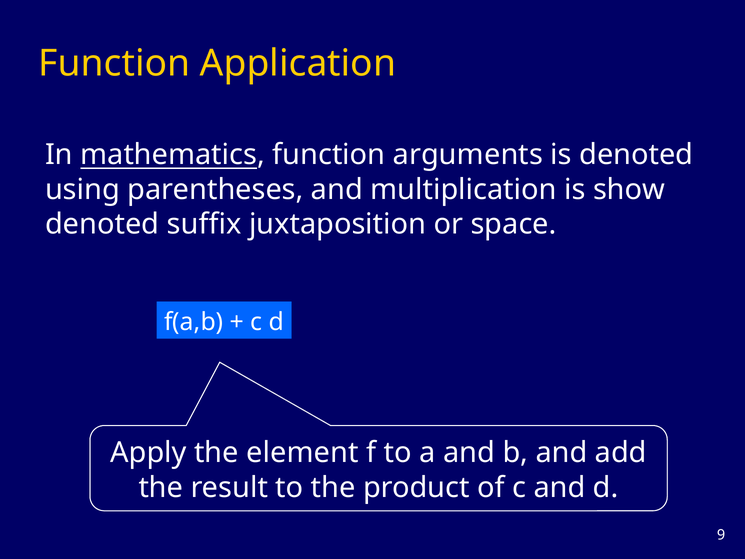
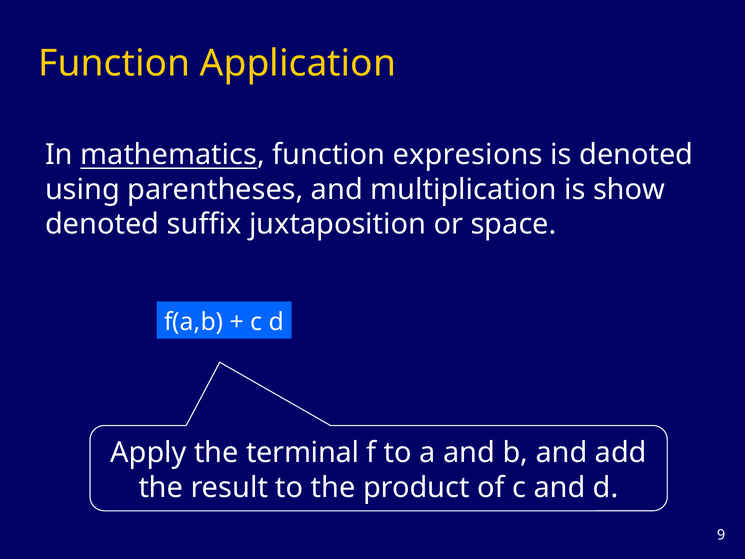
arguments: arguments -> expresions
element: element -> terminal
